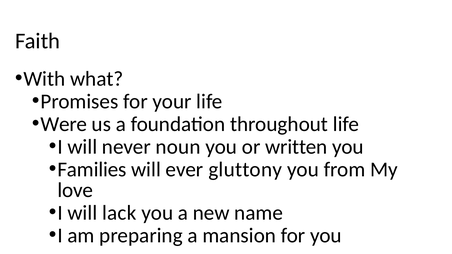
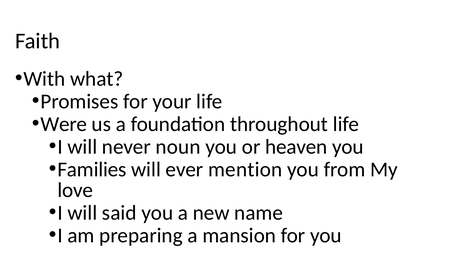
written: written -> heaven
gluttony: gluttony -> mention
lack: lack -> said
